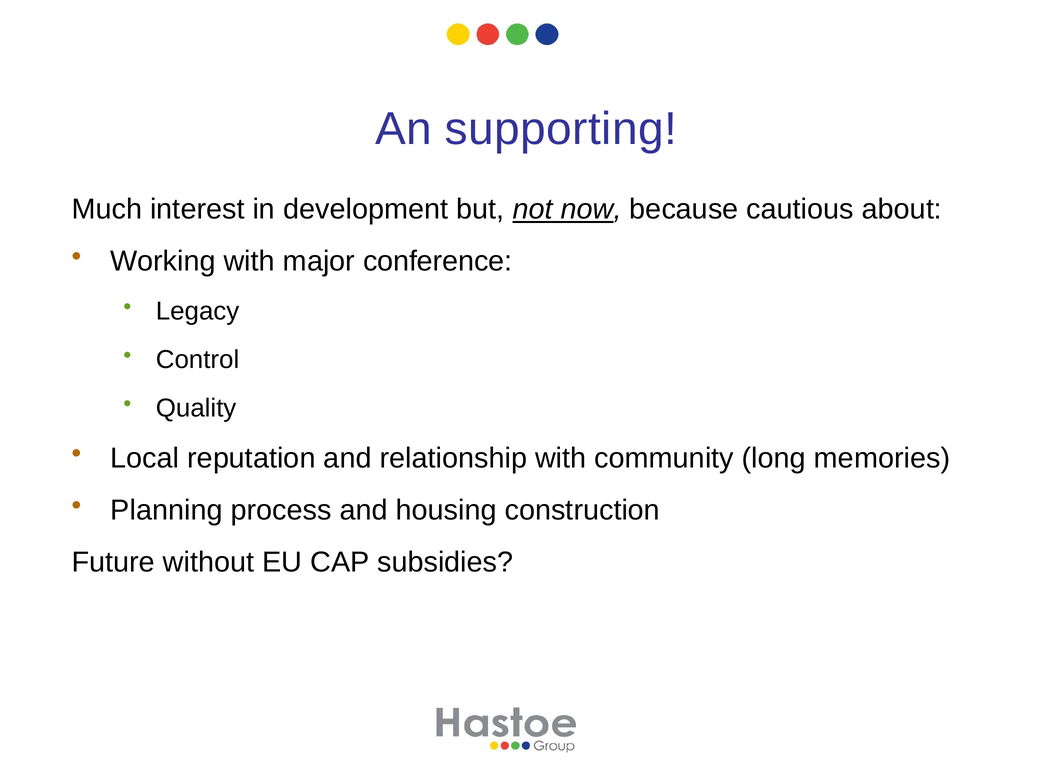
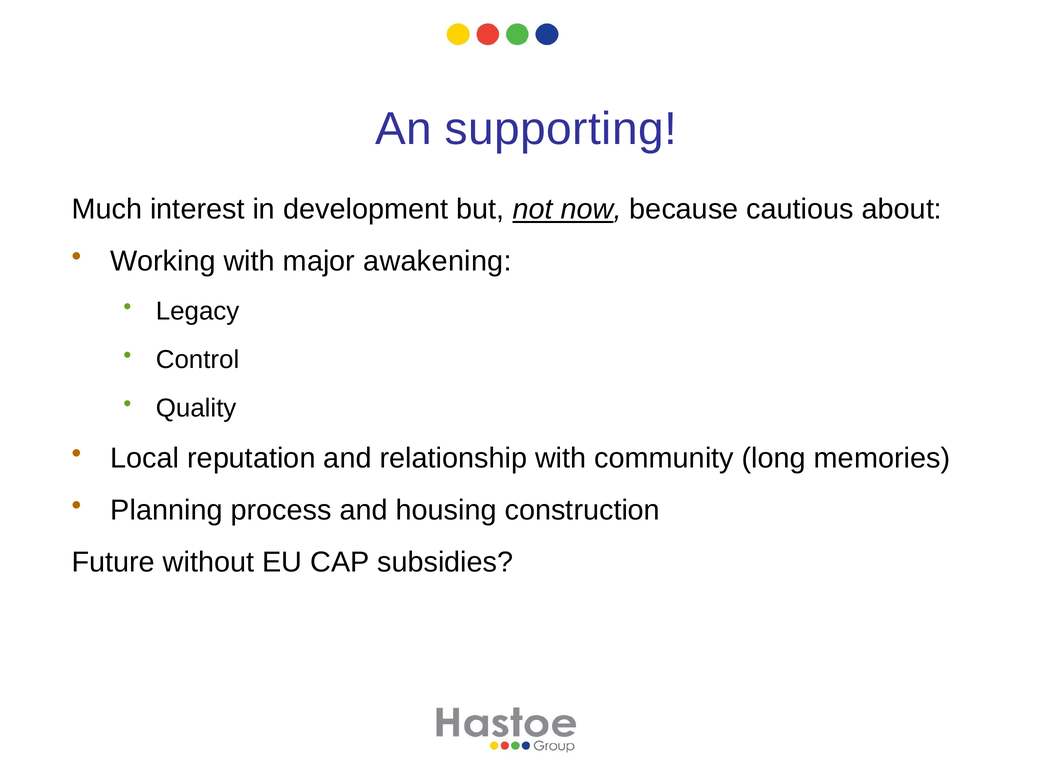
conference: conference -> awakening
